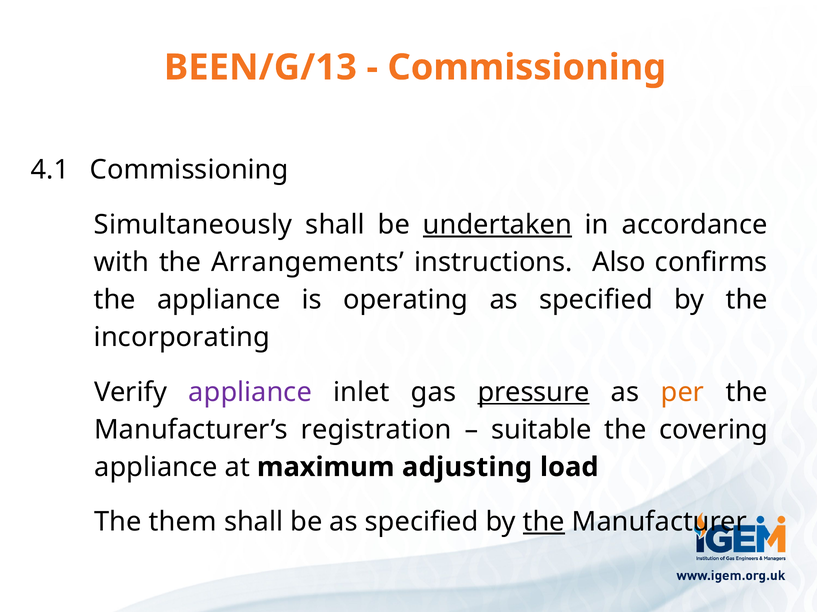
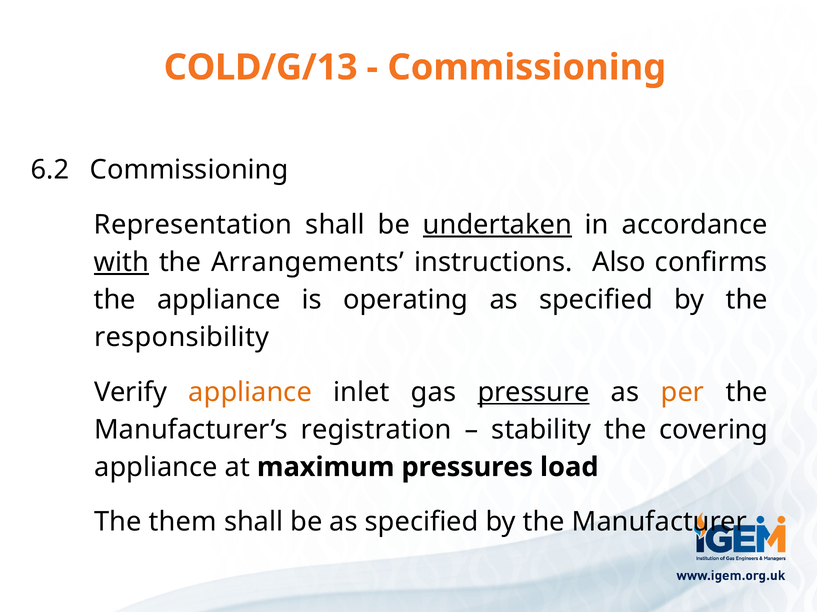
BEEN/G/13: BEEN/G/13 -> COLD/G/13
4.1: 4.1 -> 6.2
Simultaneously: Simultaneously -> Representation
with underline: none -> present
incorporating: incorporating -> responsibility
appliance at (250, 393) colour: purple -> orange
suitable: suitable -> stability
adjusting: adjusting -> pressures
the at (544, 522) underline: present -> none
